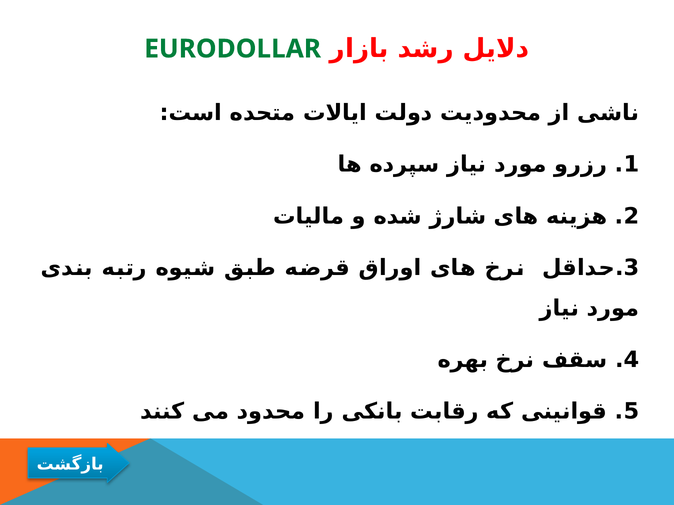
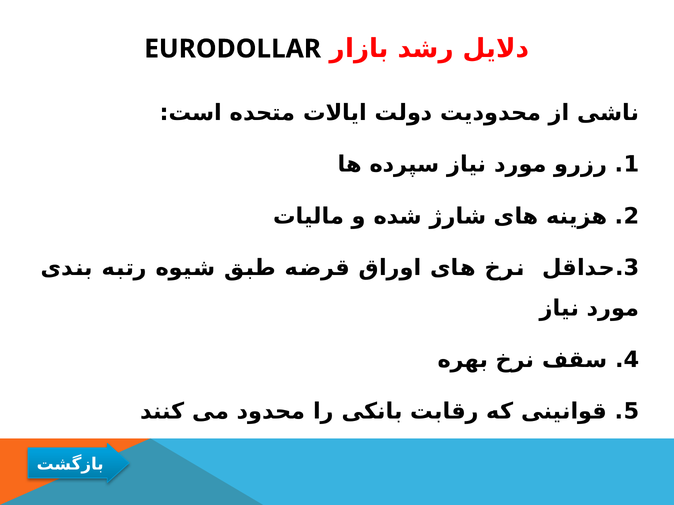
EURODOLLAR colour: green -> black
